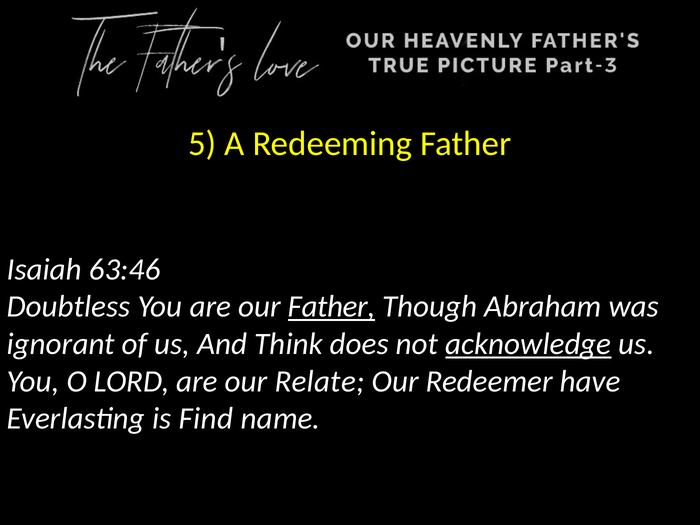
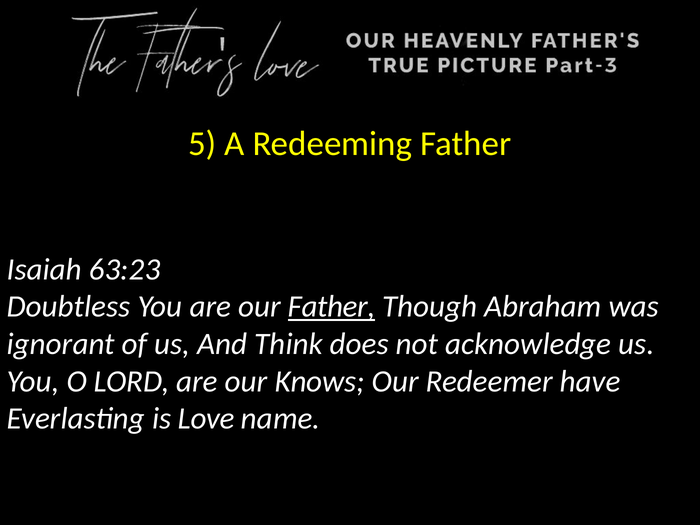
63:46: 63:46 -> 63:23
acknowledge underline: present -> none
Relate: Relate -> Knows
Find: Find -> Love
